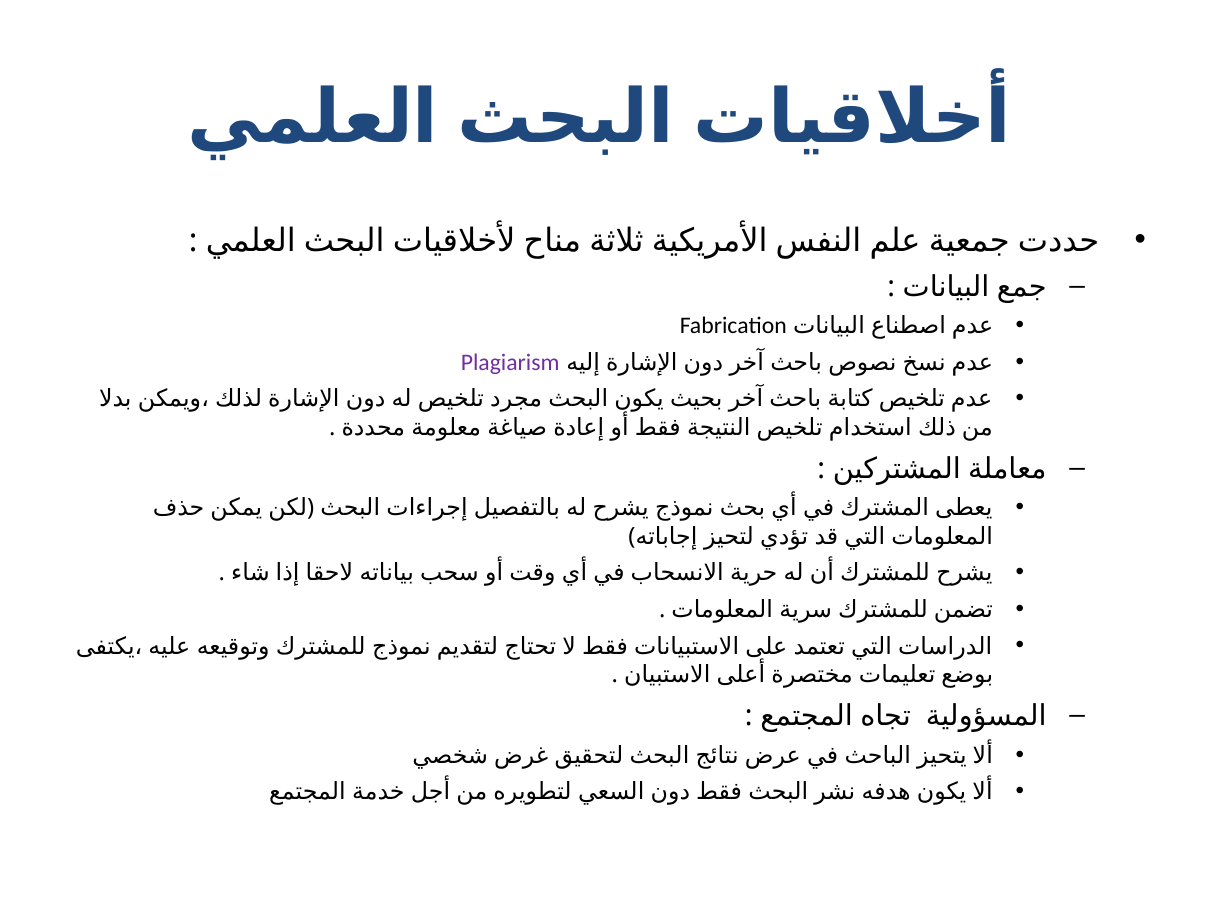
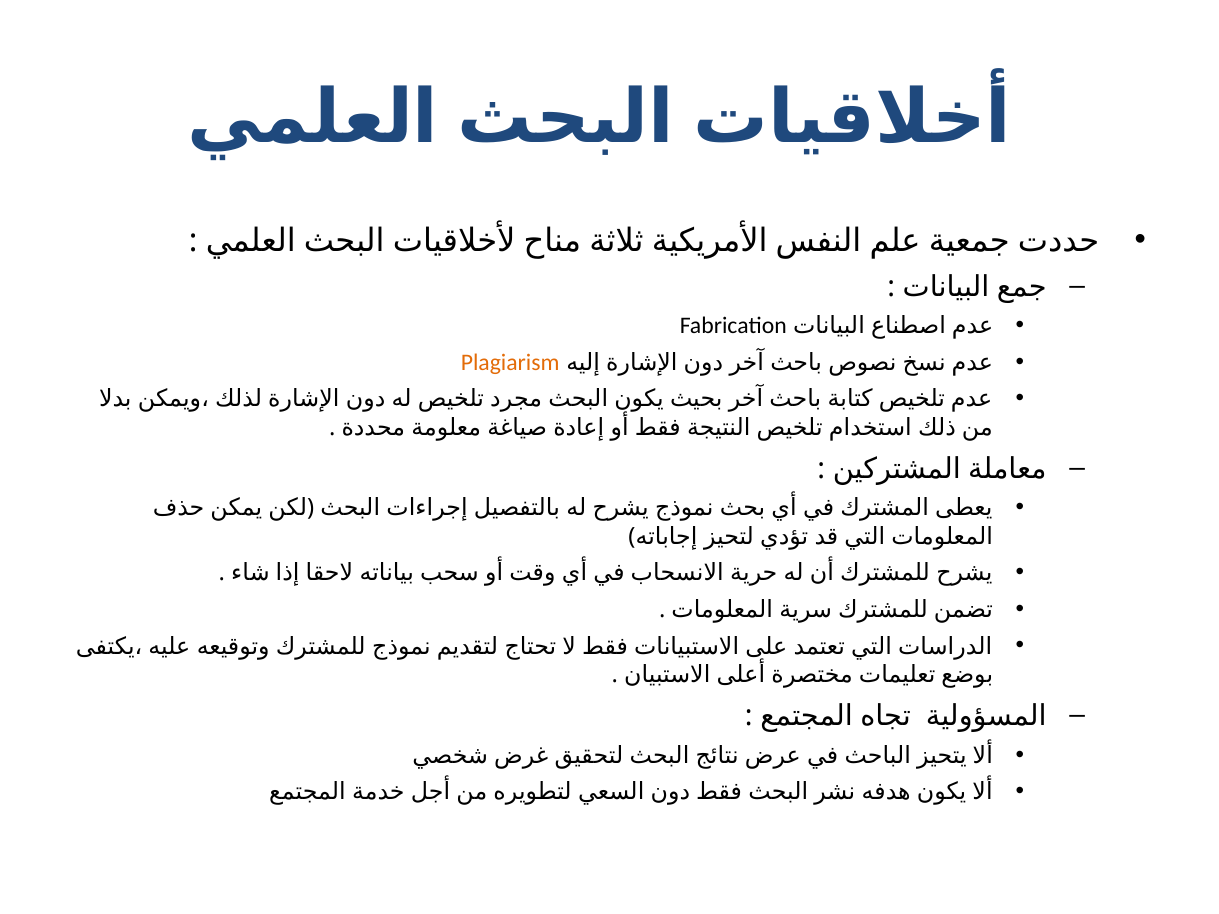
Plagiarism colour: purple -> orange
